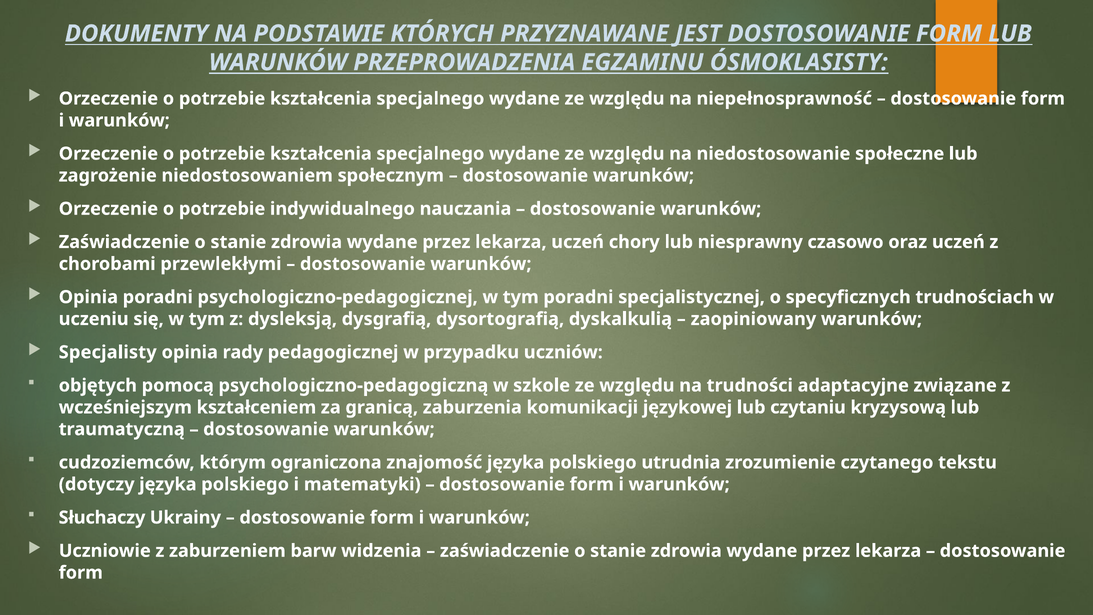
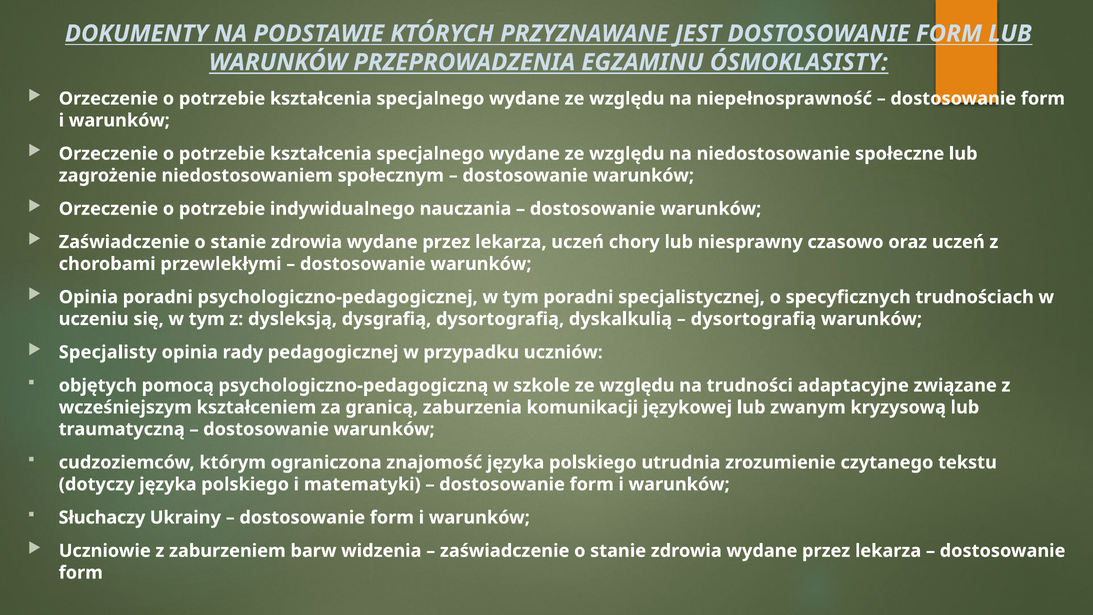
zaopiniowany at (753, 319): zaopiniowany -> dysortografią
czytaniu: czytaniu -> zwanym
